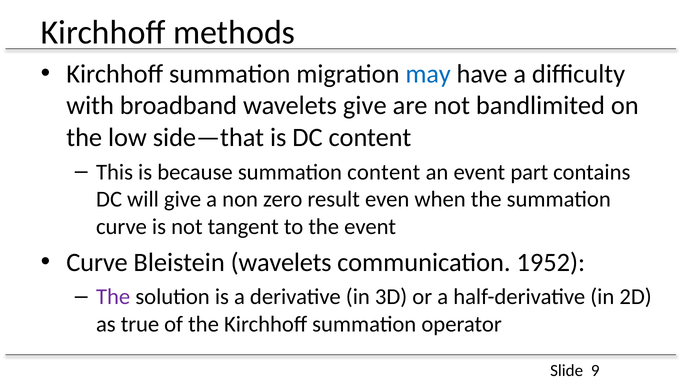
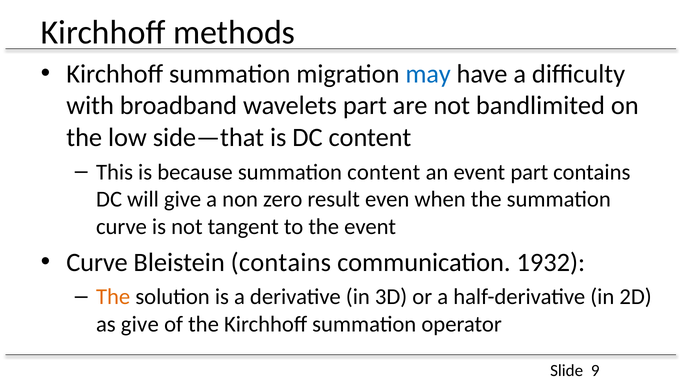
wavelets give: give -> part
Bleistein wavelets: wavelets -> contains
1952: 1952 -> 1932
The at (113, 297) colour: purple -> orange
as true: true -> give
